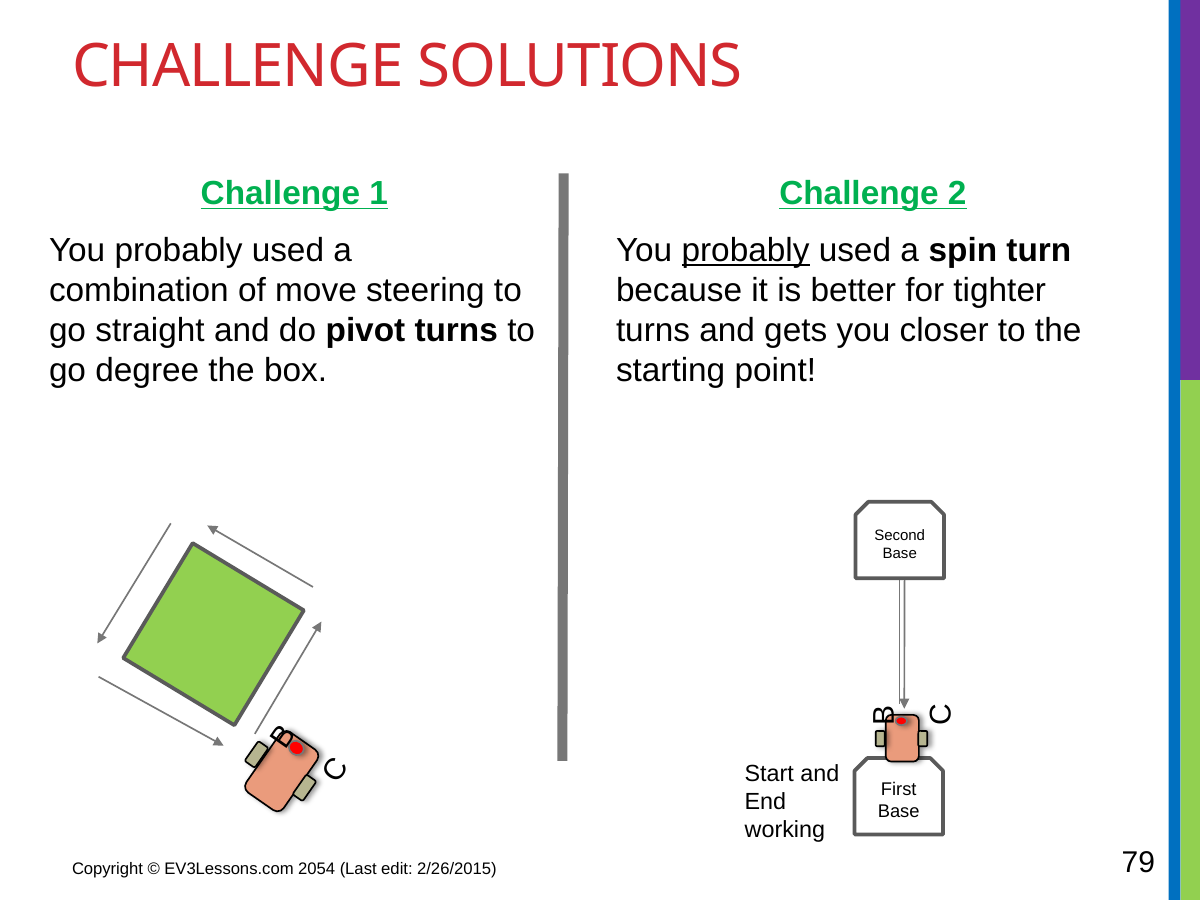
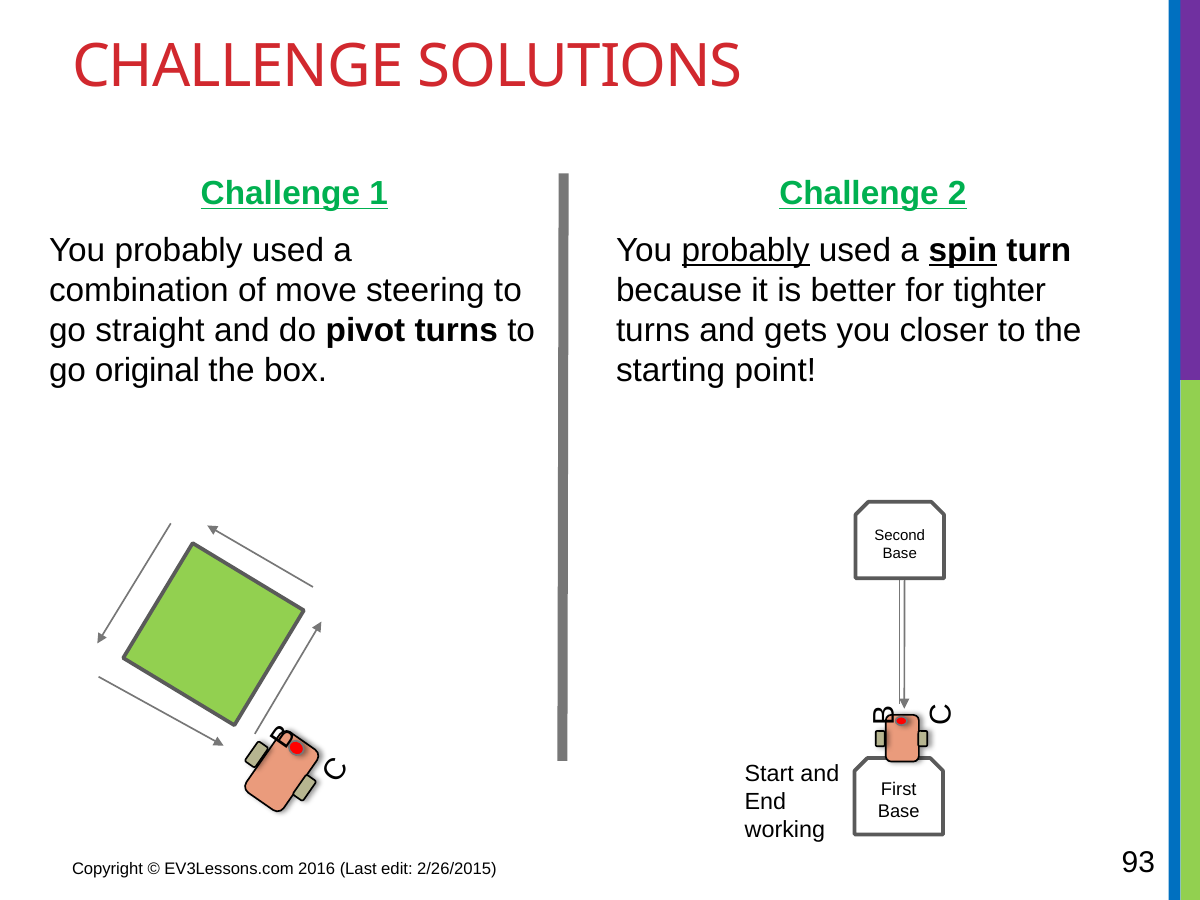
spin underline: none -> present
degree: degree -> original
2054: 2054 -> 2016
79: 79 -> 93
